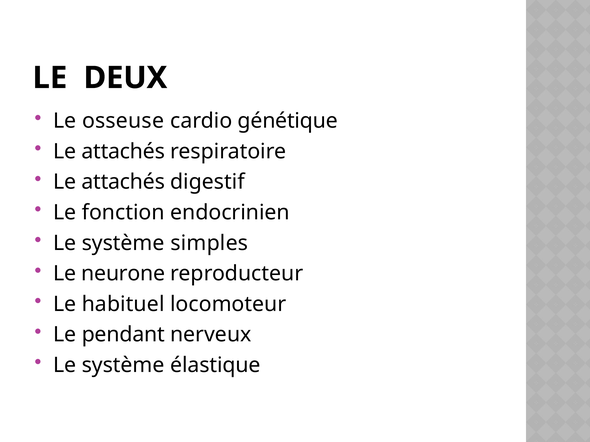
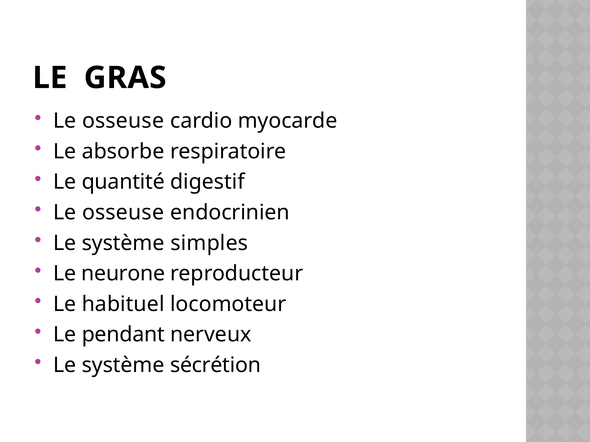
DEUX: DEUX -> GRAS
génétique: génétique -> myocarde
attachés at (123, 152): attachés -> absorbe
attachés at (123, 182): attachés -> quantité
fonction at (123, 213): fonction -> osseuse
élastique: élastique -> sécrétion
